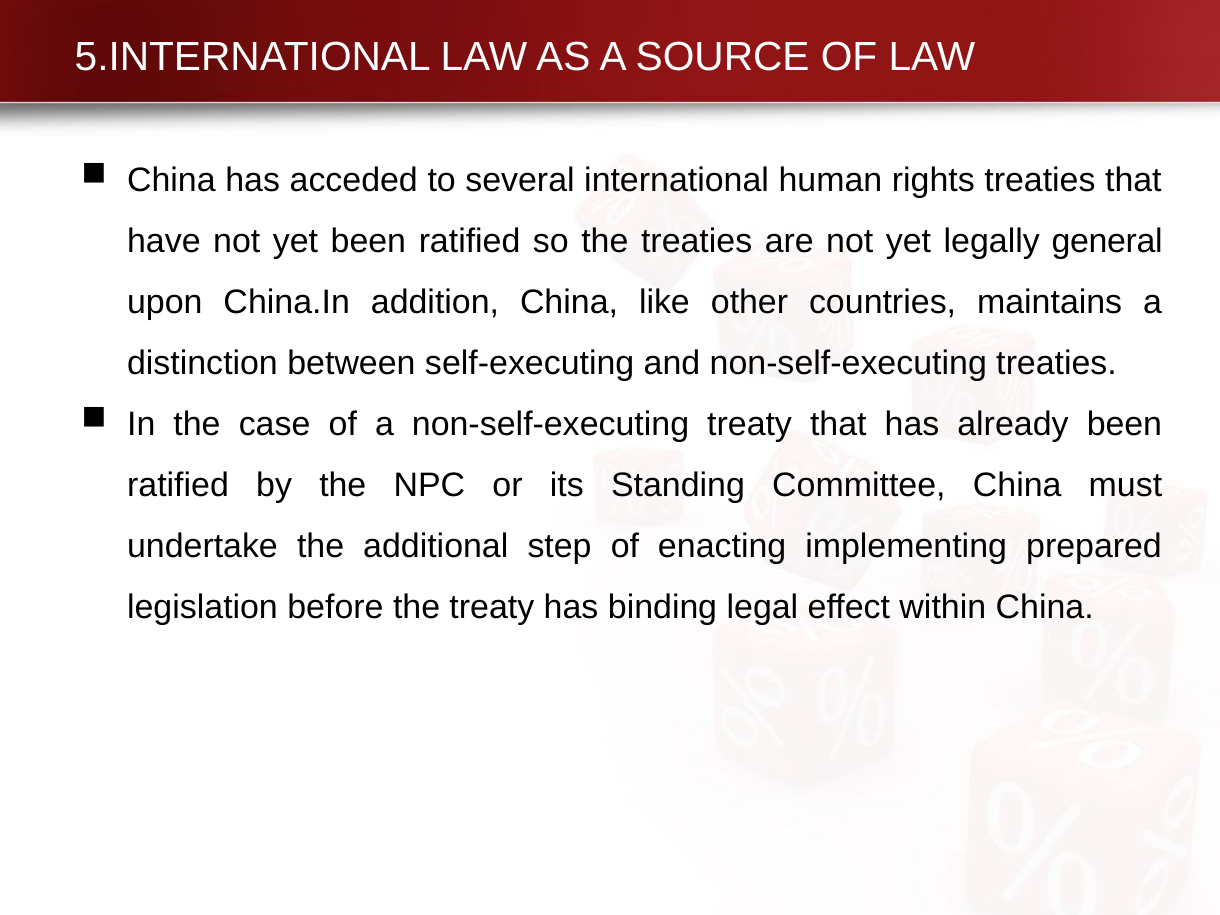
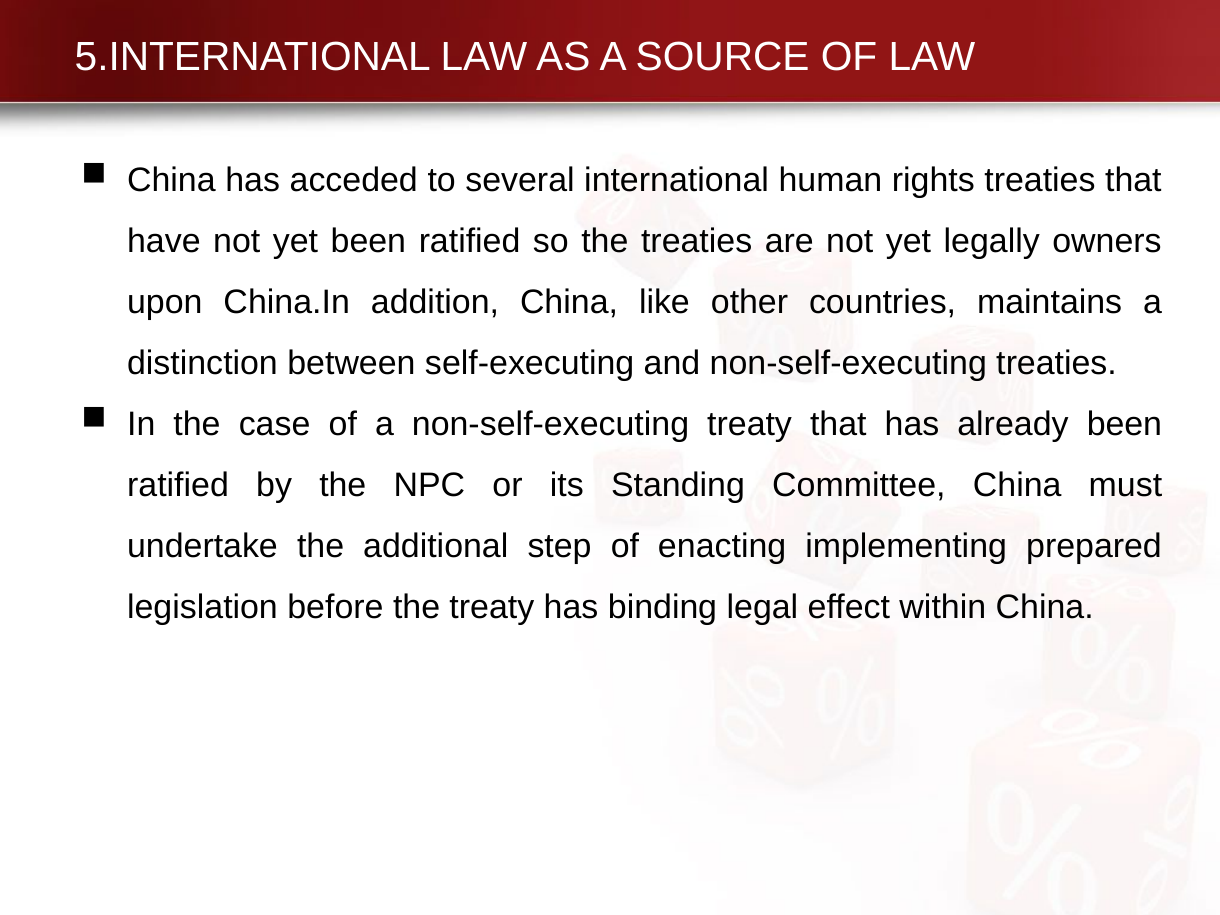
general: general -> owners
